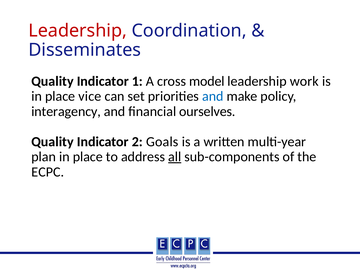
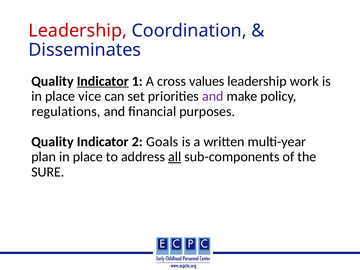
Indicator at (103, 81) underline: none -> present
model: model -> values
and at (213, 96) colour: blue -> purple
interagency: interagency -> regulations
ourselves: ourselves -> purposes
ECPC: ECPC -> SURE
